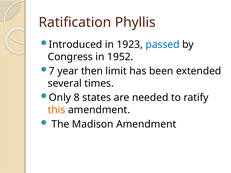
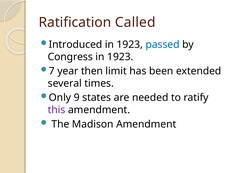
Phyllis: Phyllis -> Called
Congress in 1952: 1952 -> 1923
8: 8 -> 9
this colour: orange -> purple
